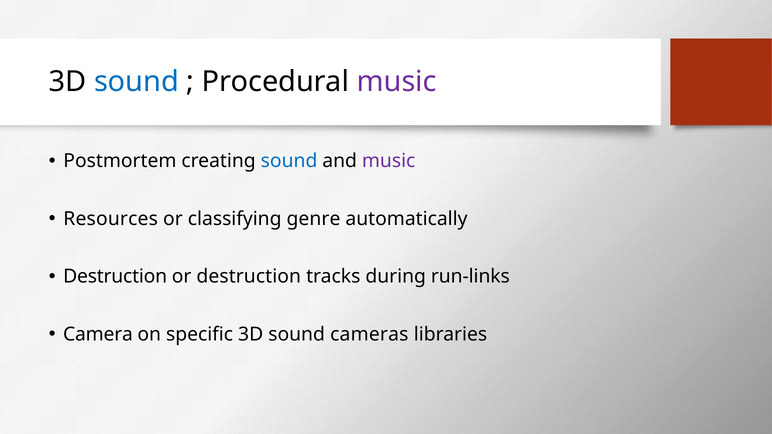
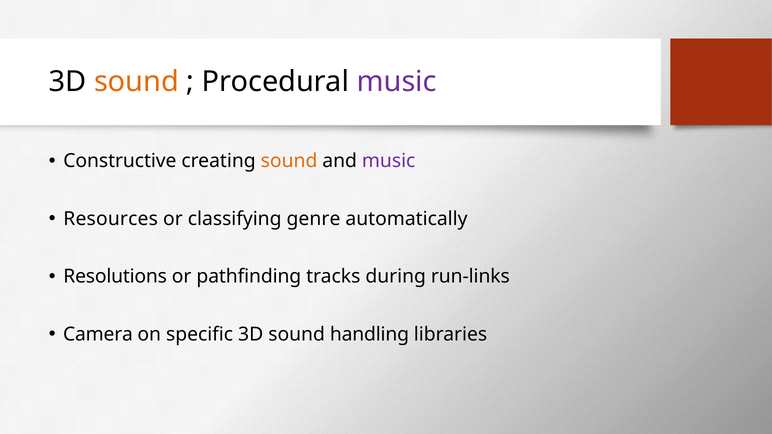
sound at (136, 82) colour: blue -> orange
Postmortem: Postmortem -> Constructive
sound at (289, 161) colour: blue -> orange
Destruction at (115, 277): Destruction -> Resolutions
or destruction: destruction -> pathfinding
cameras: cameras -> handling
